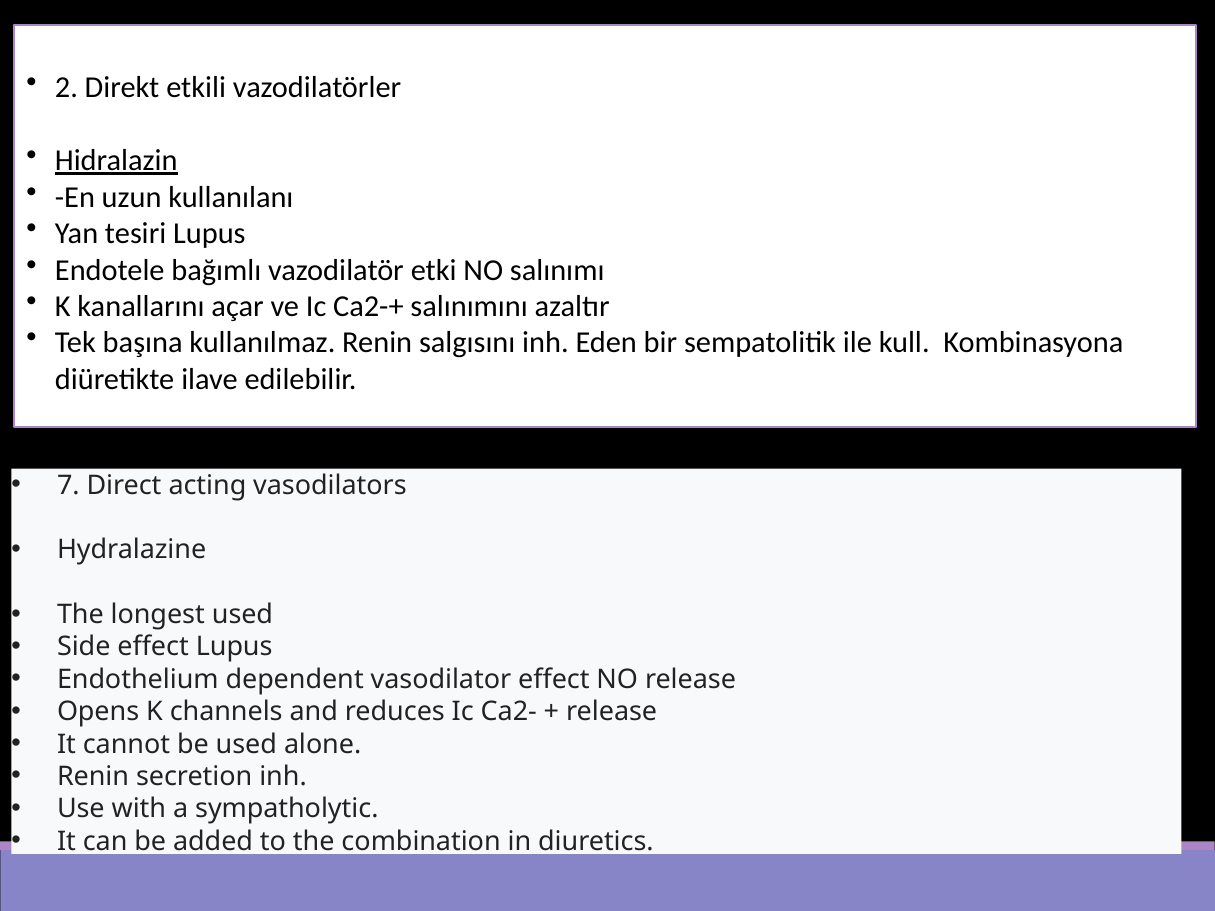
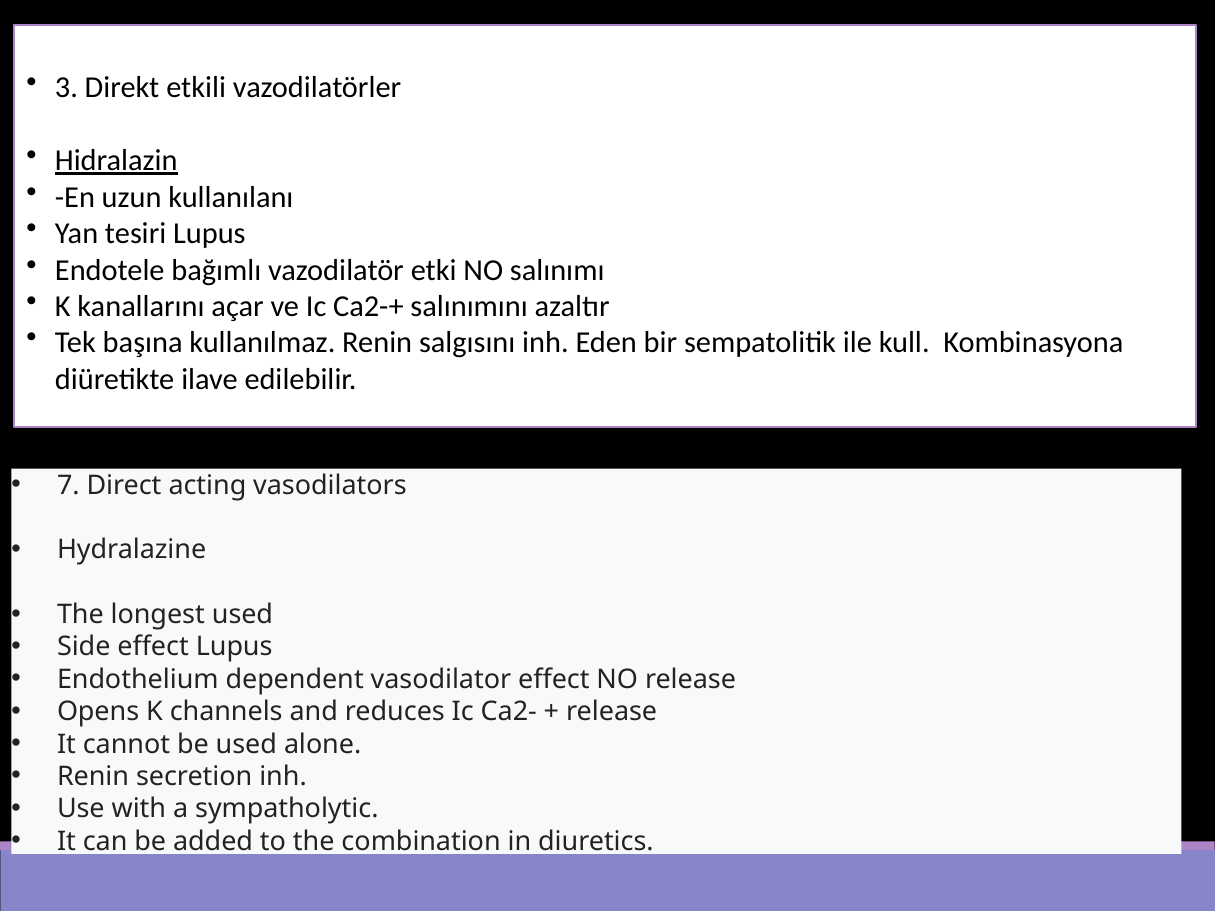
2: 2 -> 3
